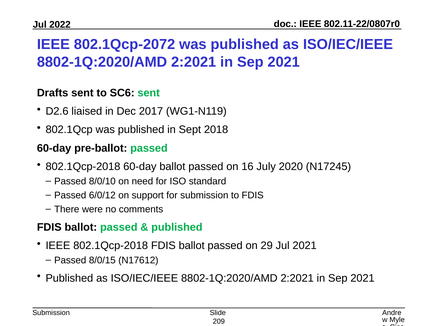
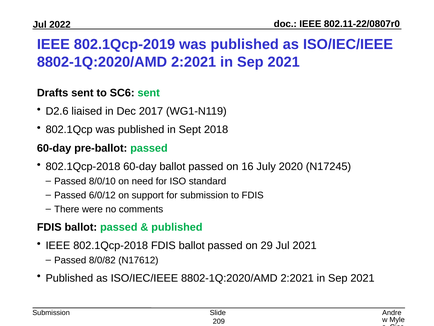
802.1Qcp-2072: 802.1Qcp-2072 -> 802.1Qcp-2019
8/0/15: 8/0/15 -> 8/0/82
